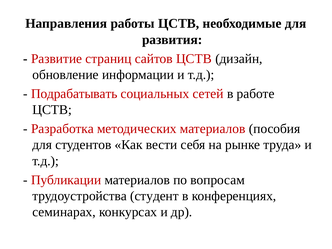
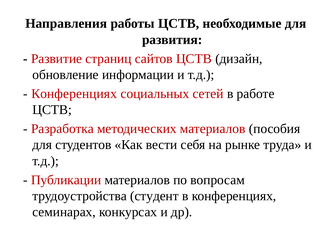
Подрабатывать at (74, 94): Подрабатывать -> Конференциях
